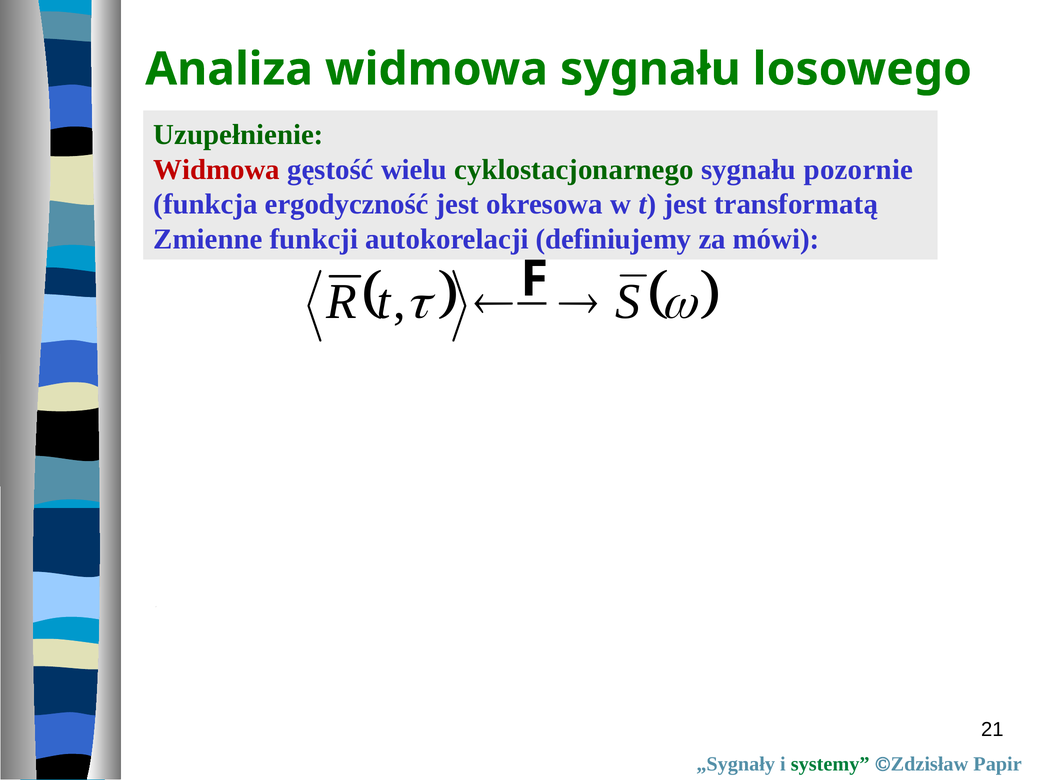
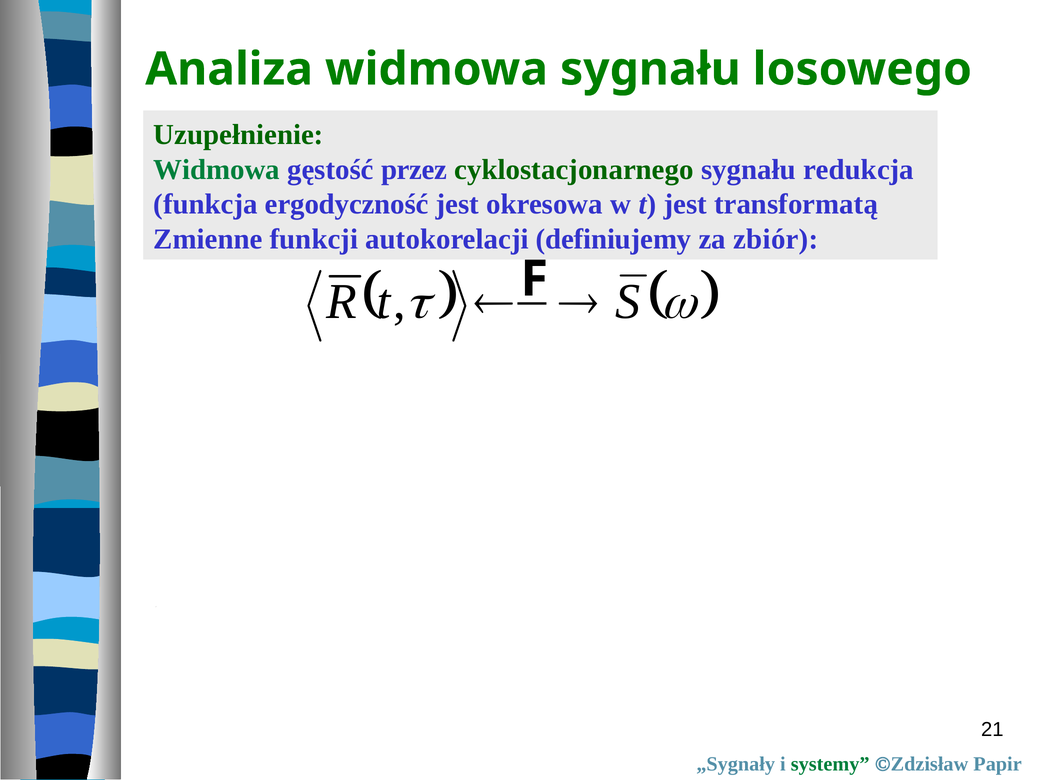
Widmowa at (217, 170) colour: red -> green
wielu: wielu -> przez
pozornie: pozornie -> redukcja
mówi: mówi -> zbiór
